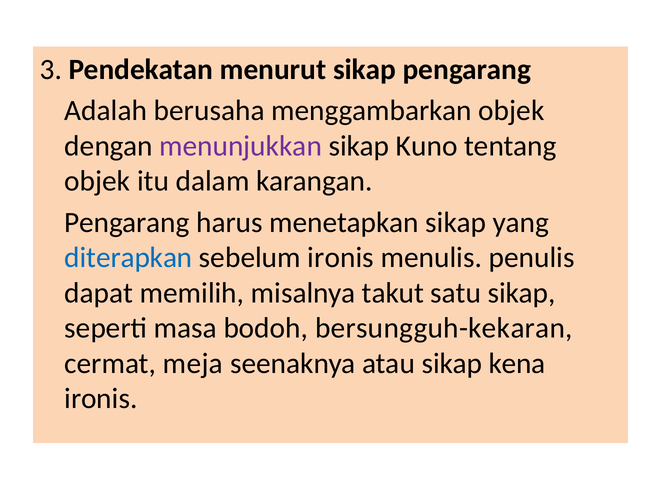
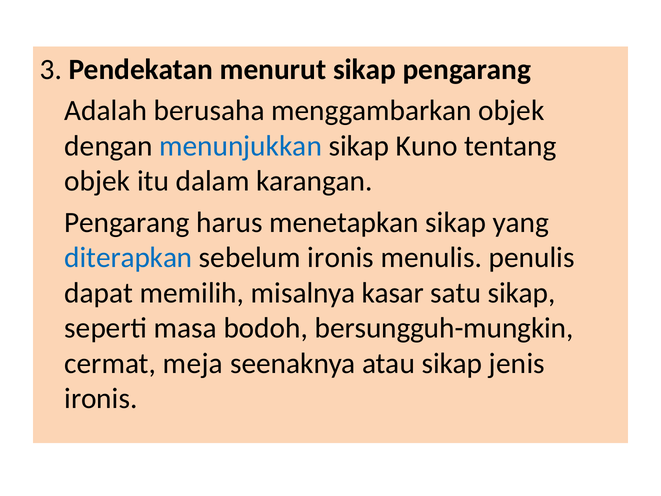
menunjukkan colour: purple -> blue
takut: takut -> kasar
bersungguh-kekaran: bersungguh-kekaran -> bersungguh-mungkin
kena: kena -> jenis
